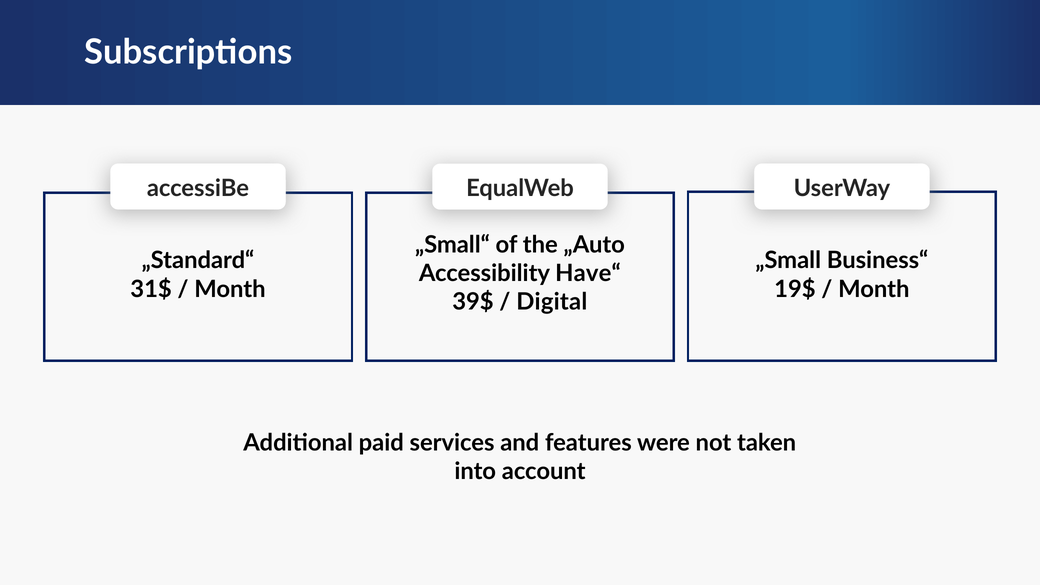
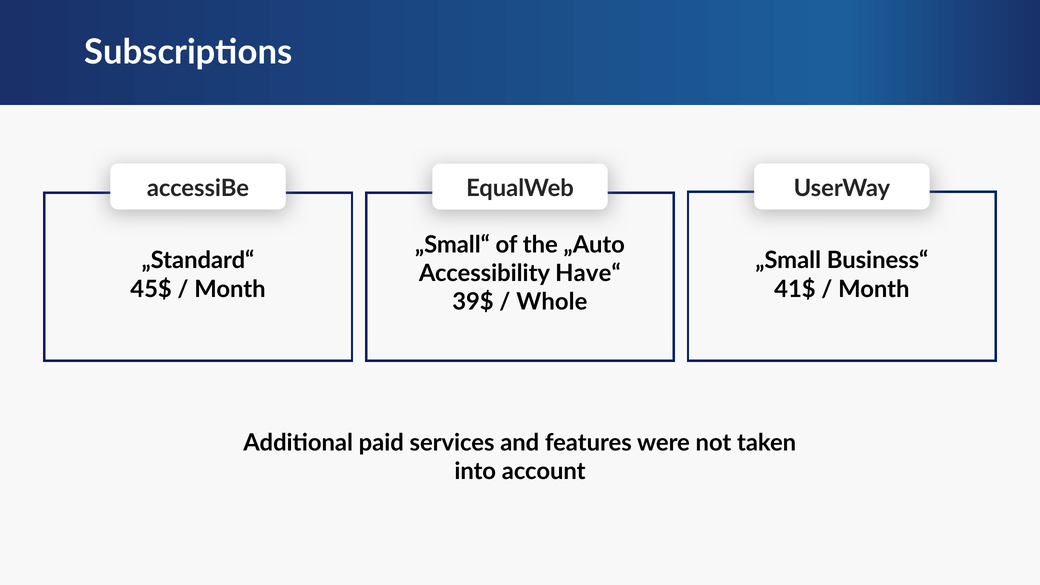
31$: 31$ -> 45$
19$: 19$ -> 41$
Digital: Digital -> Whole
